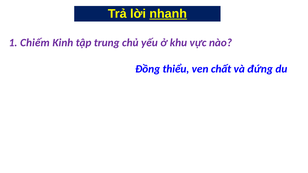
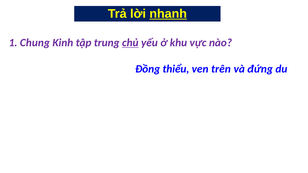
Chiếm: Chiếm -> Chung
chủ underline: none -> present
chất: chất -> trên
